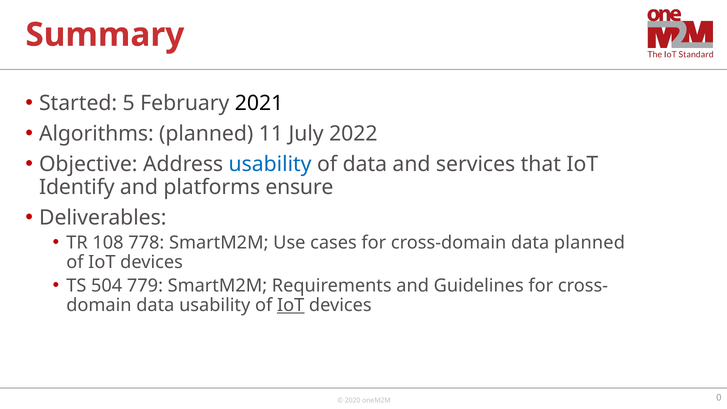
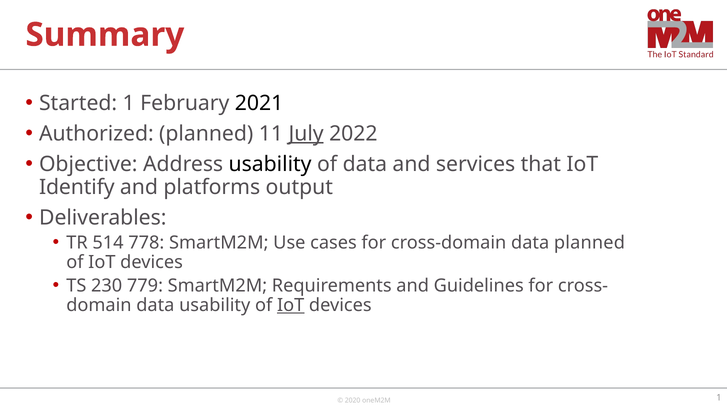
Started 5: 5 -> 1
Algorithms: Algorithms -> Authorized
July underline: none -> present
usability at (270, 164) colour: blue -> black
ensure: ensure -> output
108: 108 -> 514
504: 504 -> 230
0 at (719, 398): 0 -> 1
